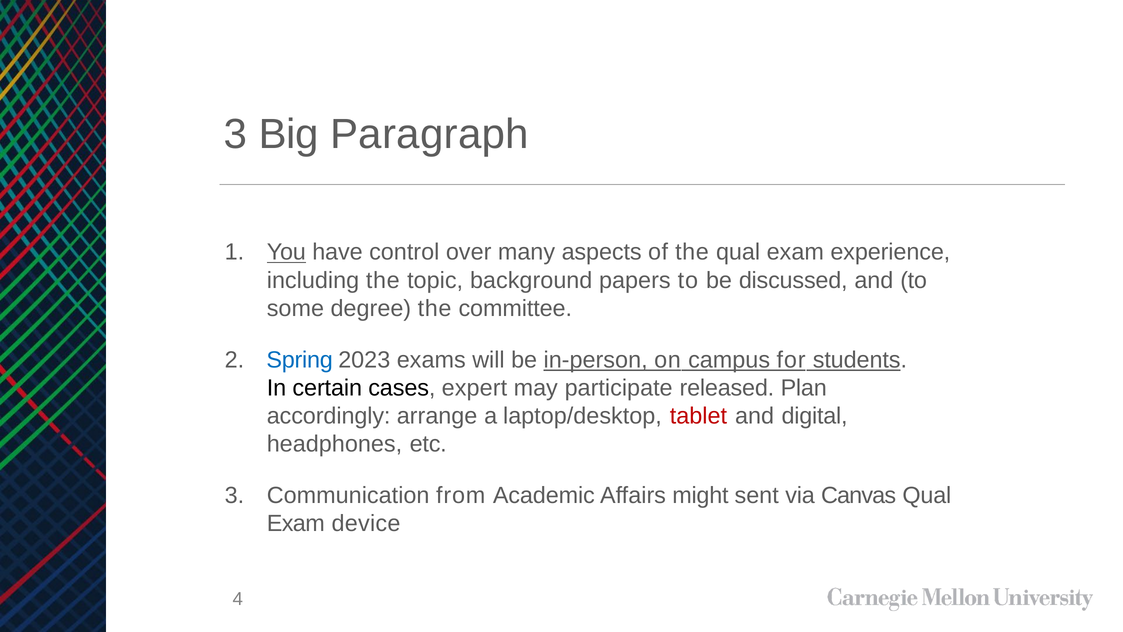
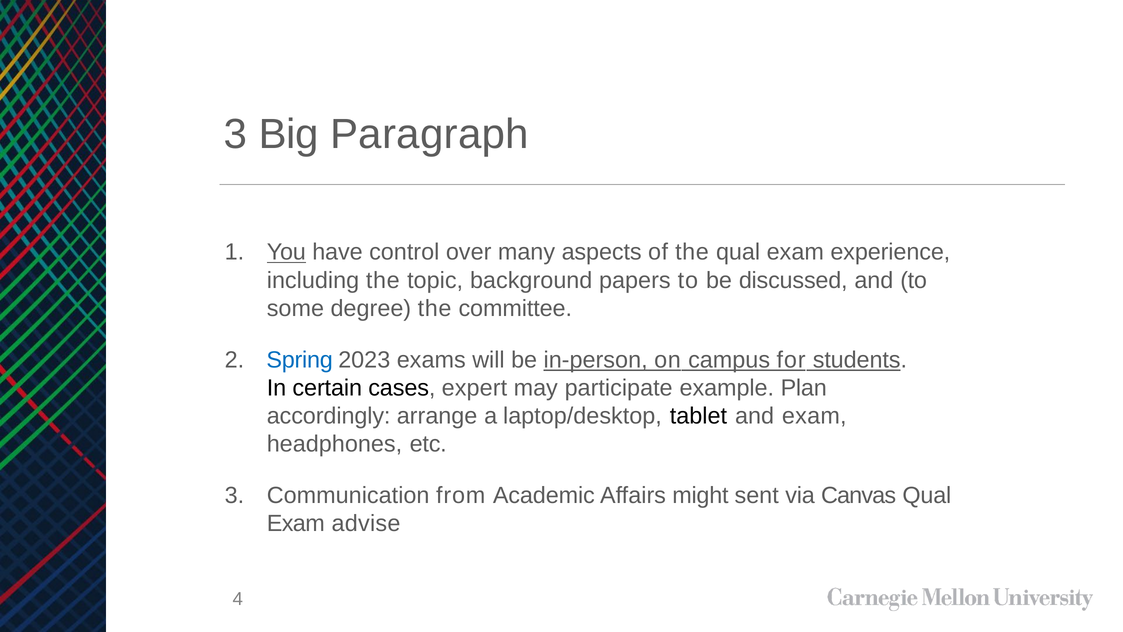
released: released -> example
tablet colour: red -> black
and digital: digital -> exam
device: device -> advise
